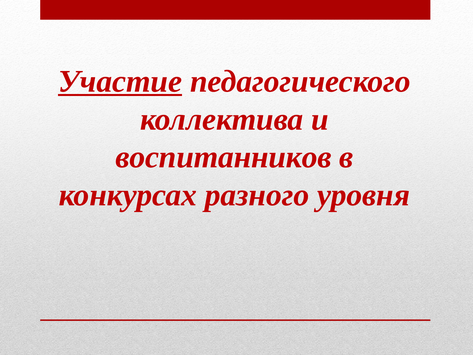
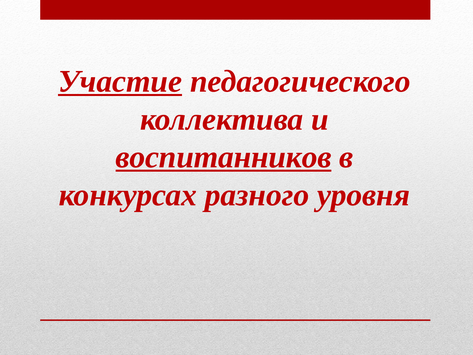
воспитанников underline: none -> present
